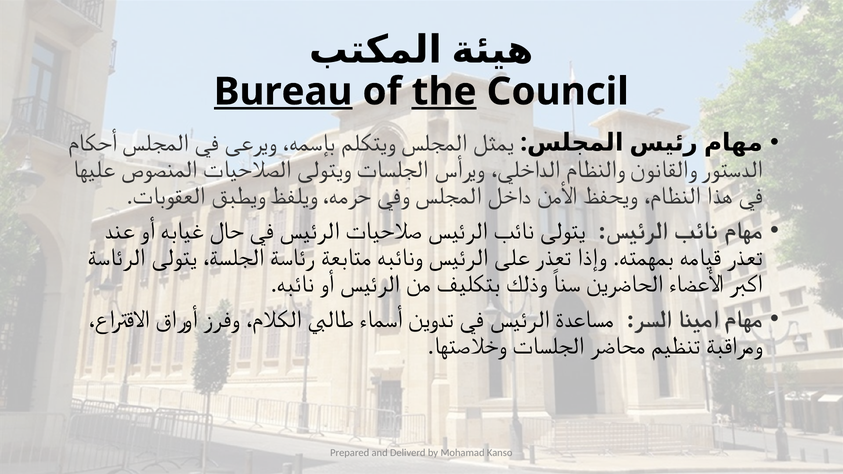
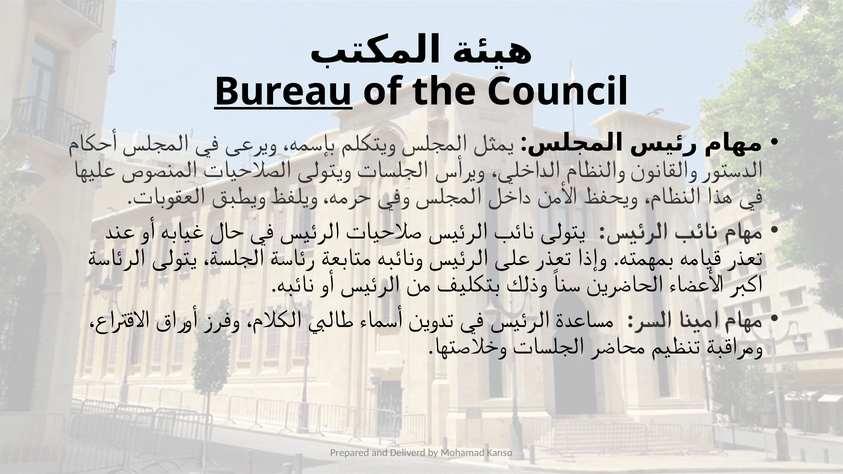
the underline: present -> none
